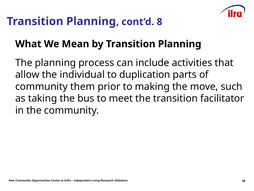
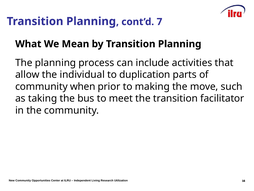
8: 8 -> 7
them: them -> when
